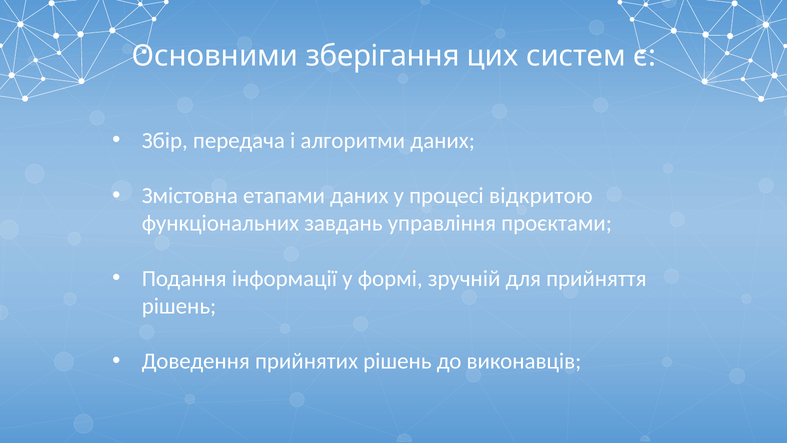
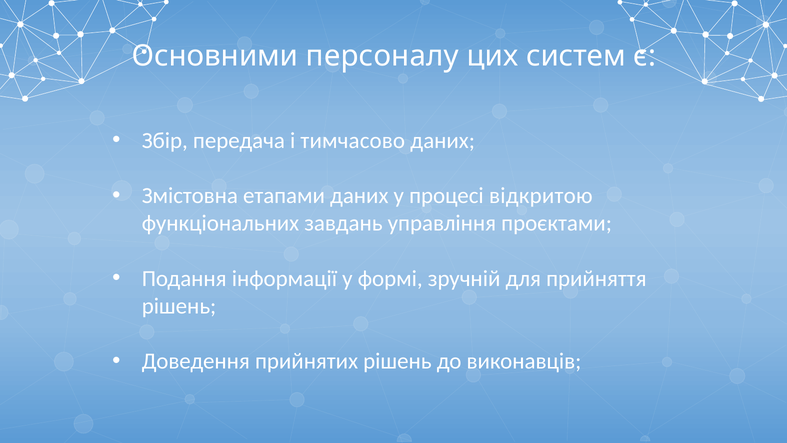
зберігання: зберігання -> персоналу
алгоритми: алгоритми -> тимчасово
